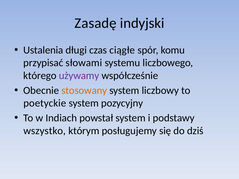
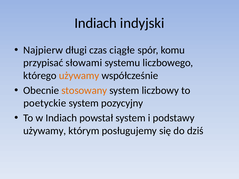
Zasadę at (95, 23): Zasadę -> Indiach
Ustalenia: Ustalenia -> Najpierw
używamy at (79, 76) colour: purple -> orange
wszystko at (45, 131): wszystko -> używamy
